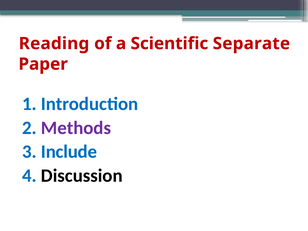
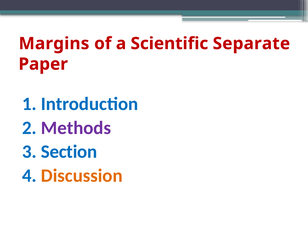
Reading: Reading -> Margins
Include: Include -> Section
Discussion colour: black -> orange
